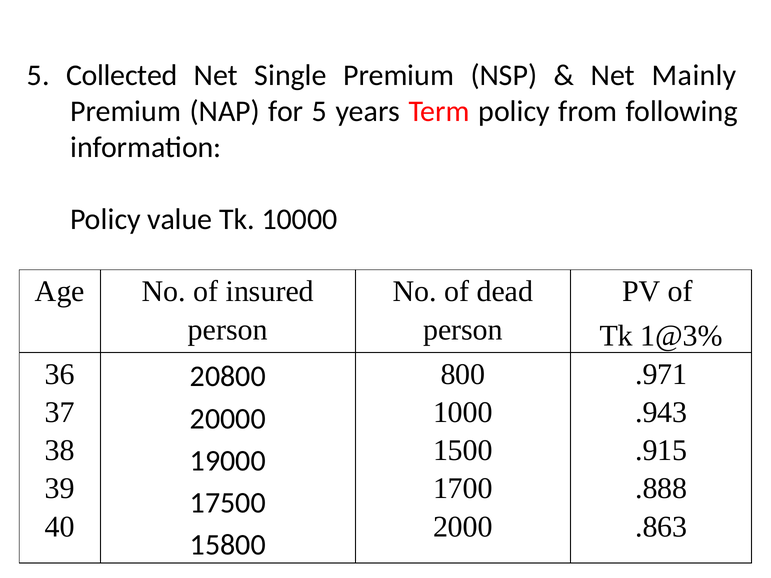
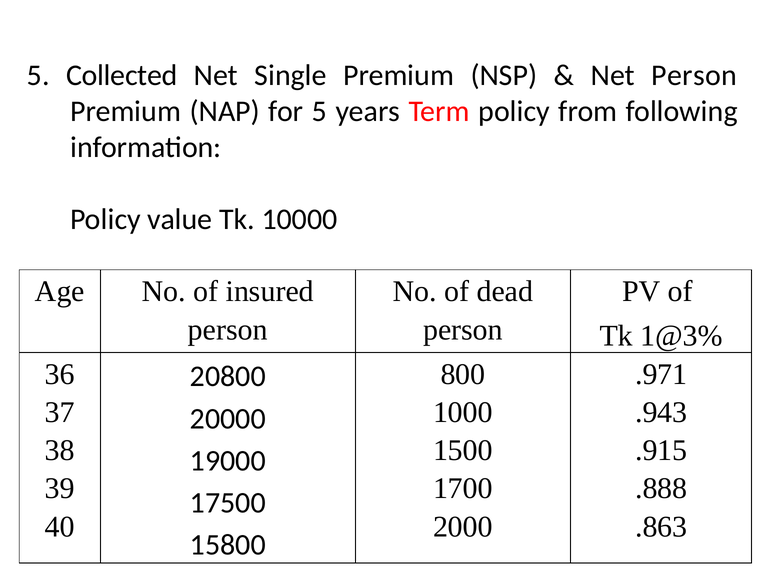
Net Mainly: Mainly -> Person
